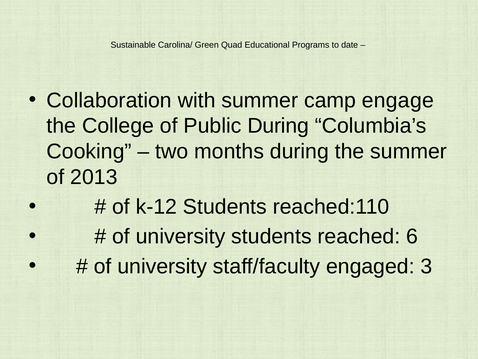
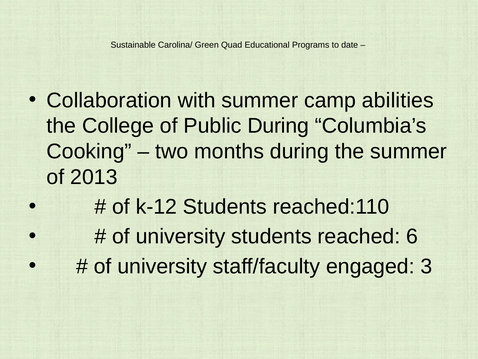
engage: engage -> abilities
